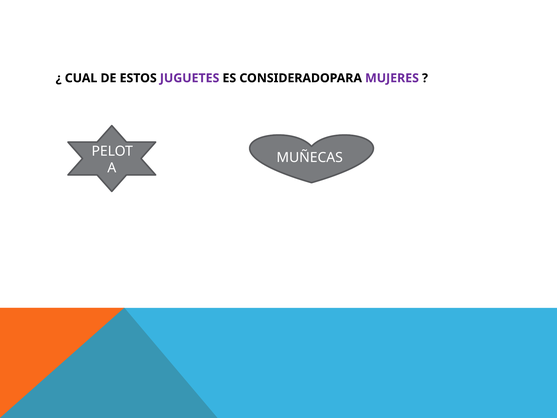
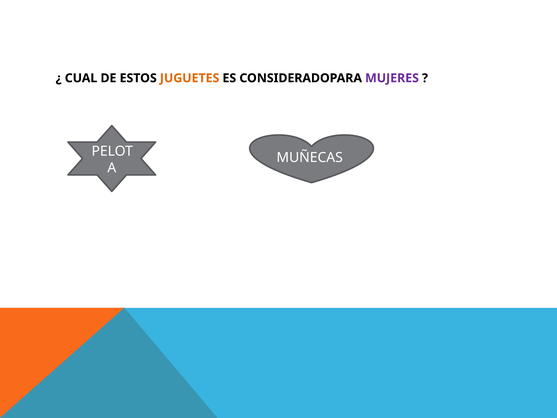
JUGUETES colour: purple -> orange
